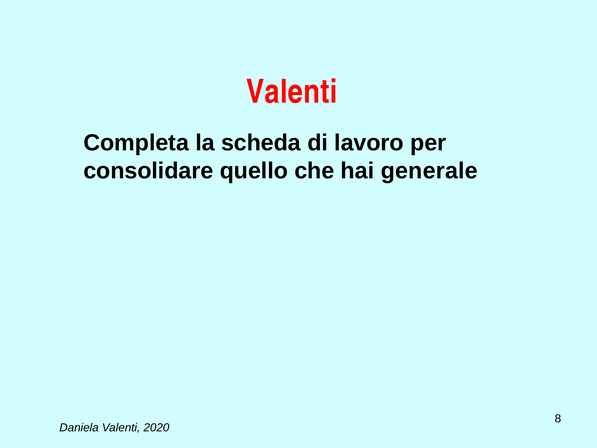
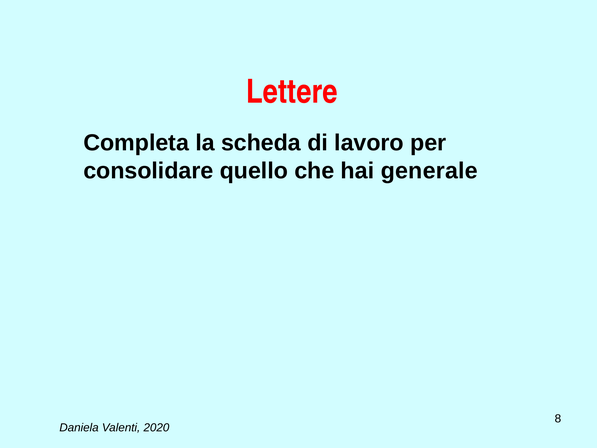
Valenti at (292, 92): Valenti -> Lettere
